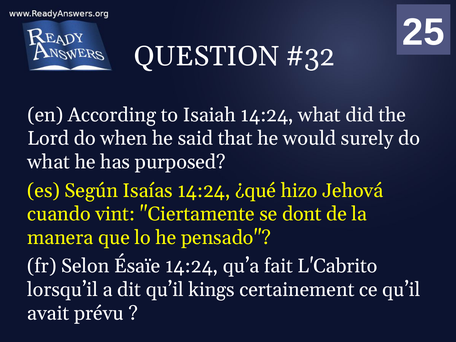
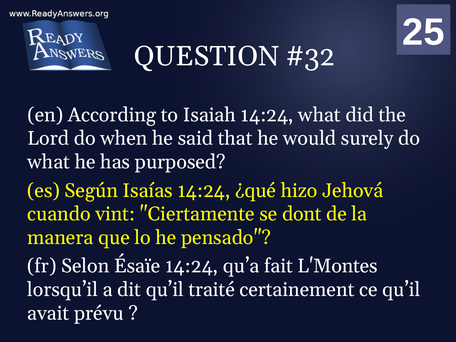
L'Cabrito: L'Cabrito -> L'Montes
kings: kings -> traité
